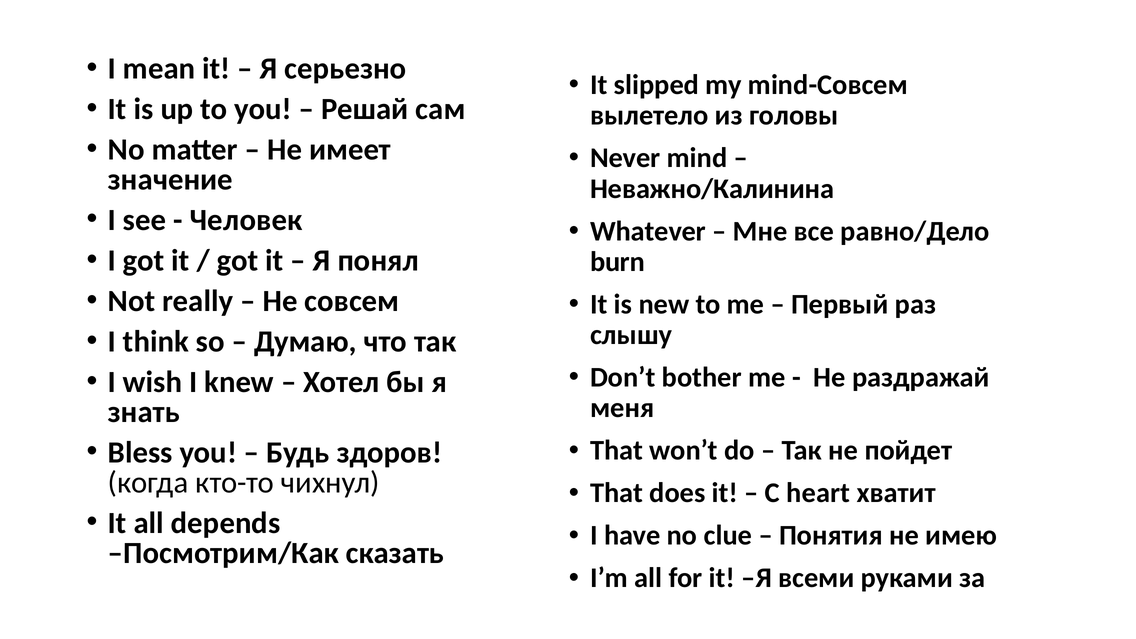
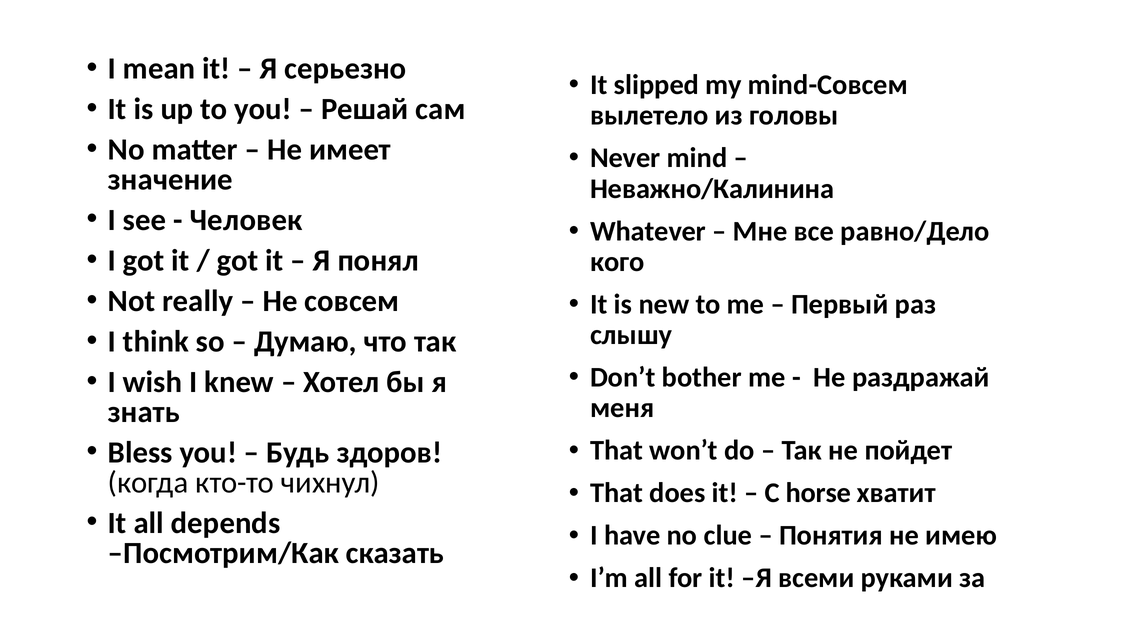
burn: burn -> кого
heart: heart -> horse
